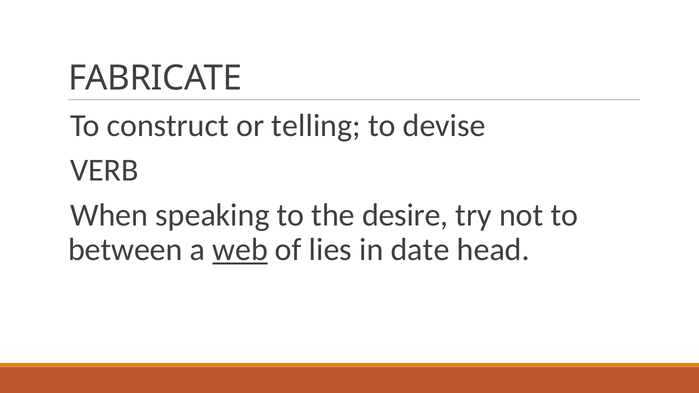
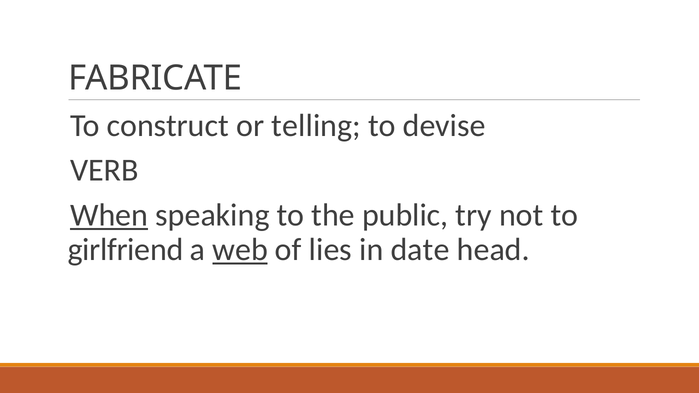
When underline: none -> present
desire: desire -> public
between: between -> girlfriend
